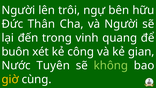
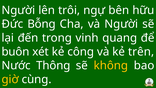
Thân: Thân -> Bỗng
gian: gian -> trên
Tuyên: Tuyên -> Thông
không colour: light green -> yellow
